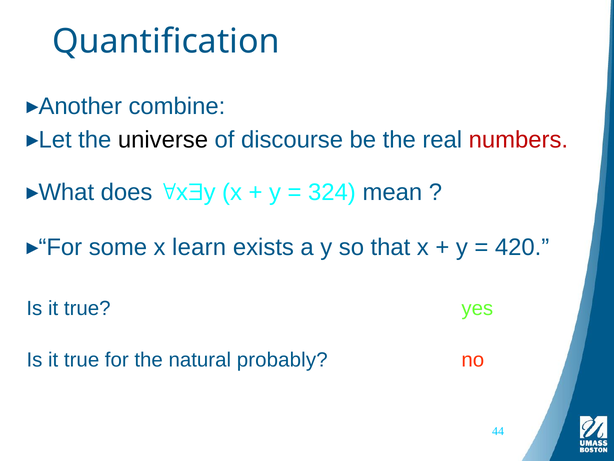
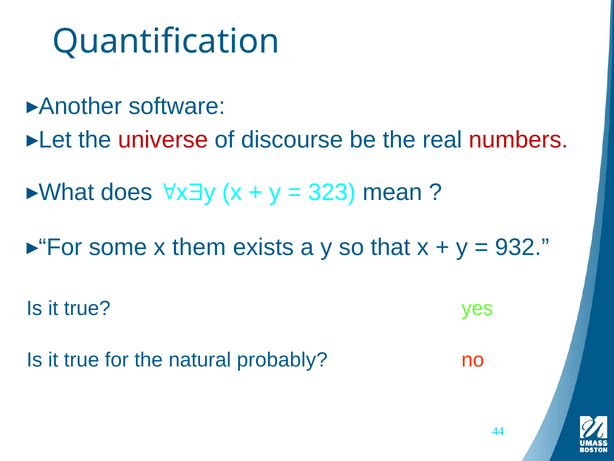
combine: combine -> software
universe colour: black -> red
324: 324 -> 323
learn: learn -> them
420: 420 -> 932
